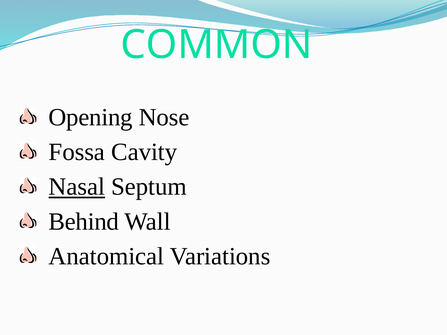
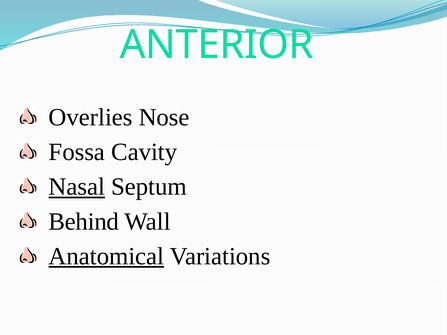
COMMON: COMMON -> ANTERIOR
Opening: Opening -> Overlies
Anatomical underline: none -> present
